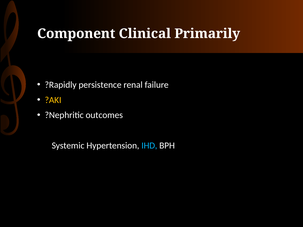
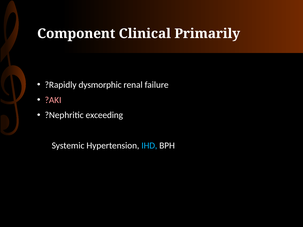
persistence: persistence -> dysmorphic
?AKI colour: yellow -> pink
outcomes: outcomes -> exceeding
